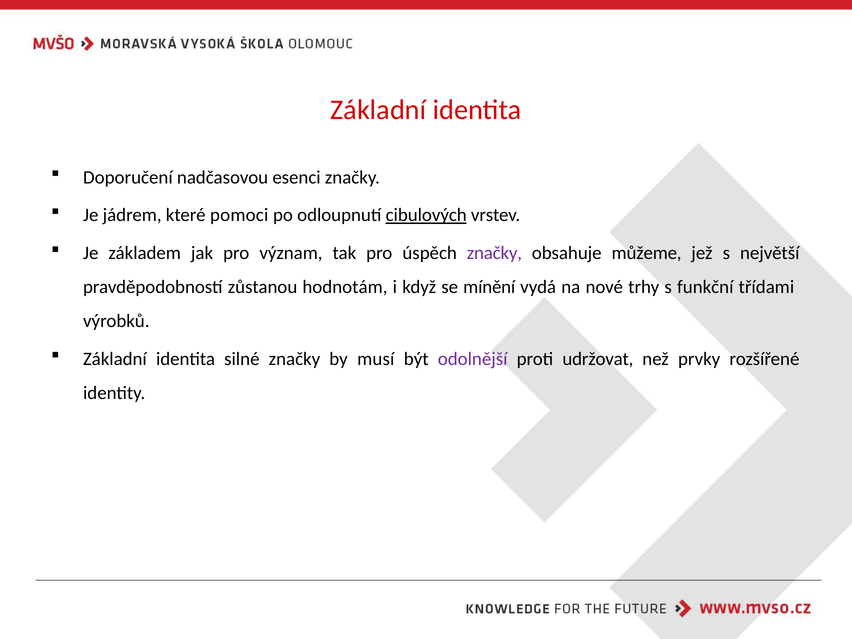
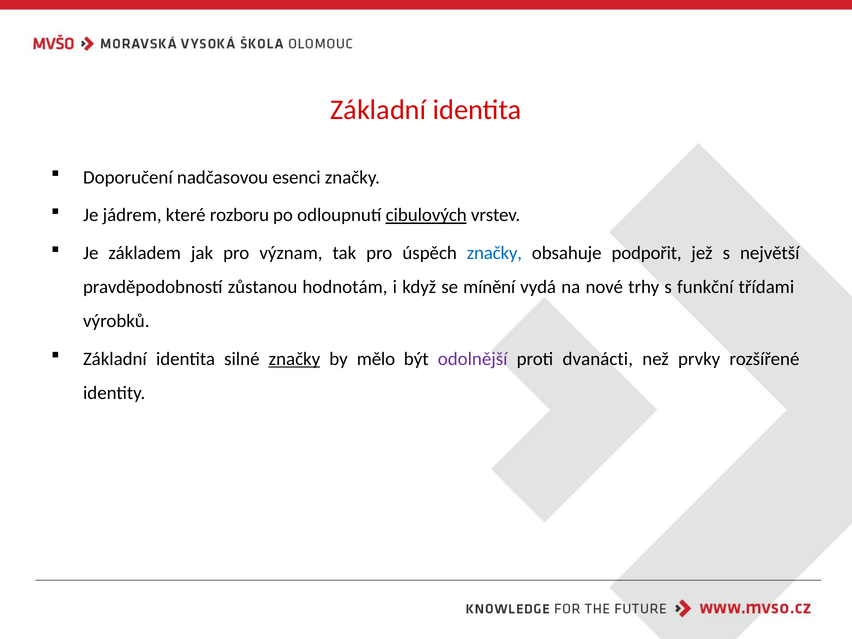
pomoci: pomoci -> rozboru
značky at (494, 253) colour: purple -> blue
můžeme: můžeme -> podpořit
značky at (294, 359) underline: none -> present
musí: musí -> mělo
udržovat: udržovat -> dvanácti
